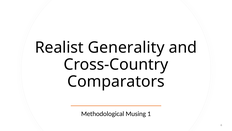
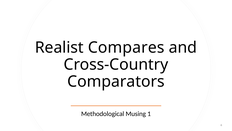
Generality: Generality -> Compares
